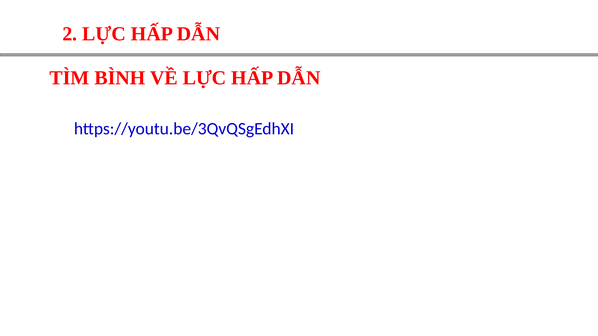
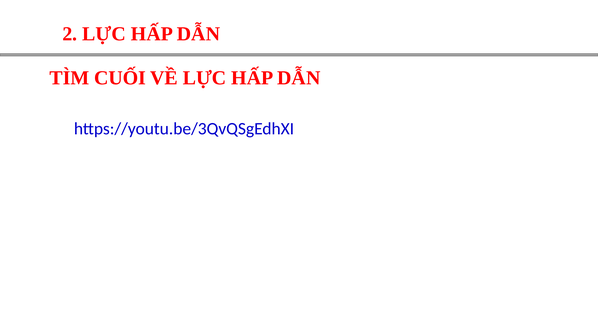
BÌNH: BÌNH -> CUỐI
